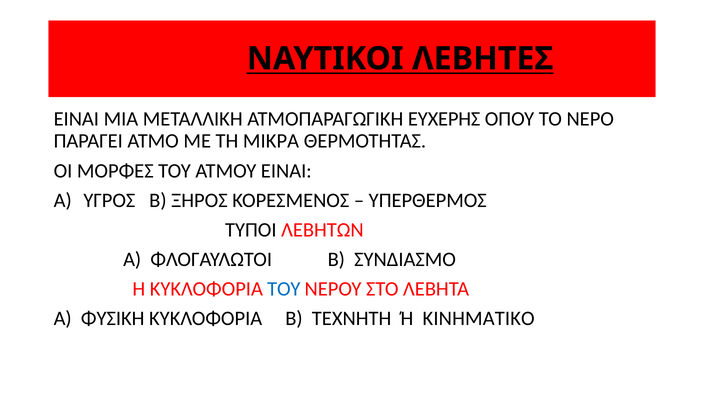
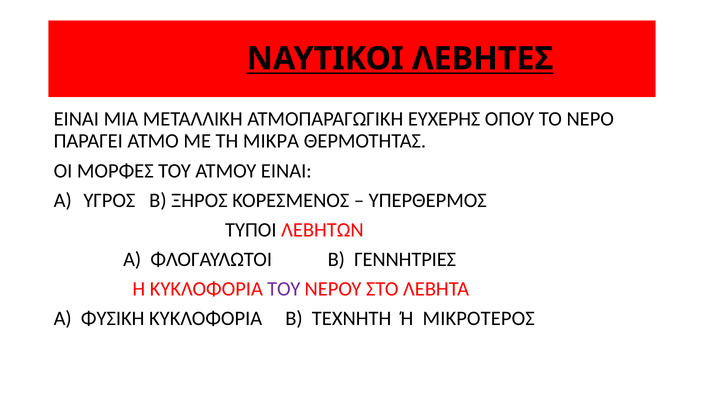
ΣΥΝΔΙΑΣΜΟ: ΣΥΝΔΙΑΣΜΟ -> ΓΕΝΝΗΤΡΙΕΣ
ΤΟΥ at (284, 289) colour: blue -> purple
ΚΙΝΗΜΑΤΙΚΟ: ΚΙΝΗΜΑΤΙΚΟ -> ΜΙΚΡΟΤΕΡΟΣ
